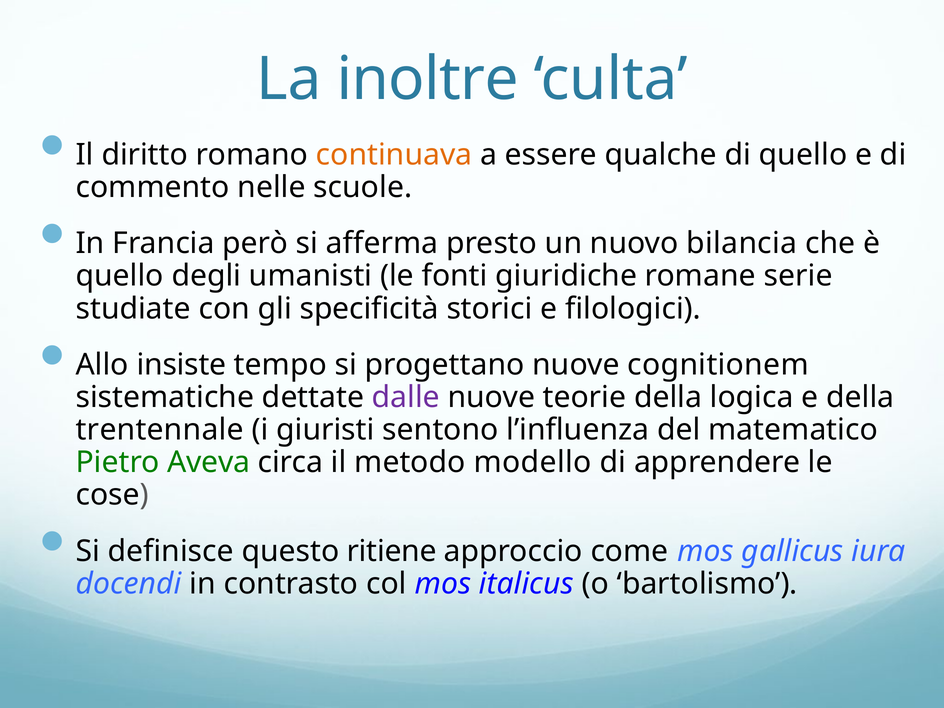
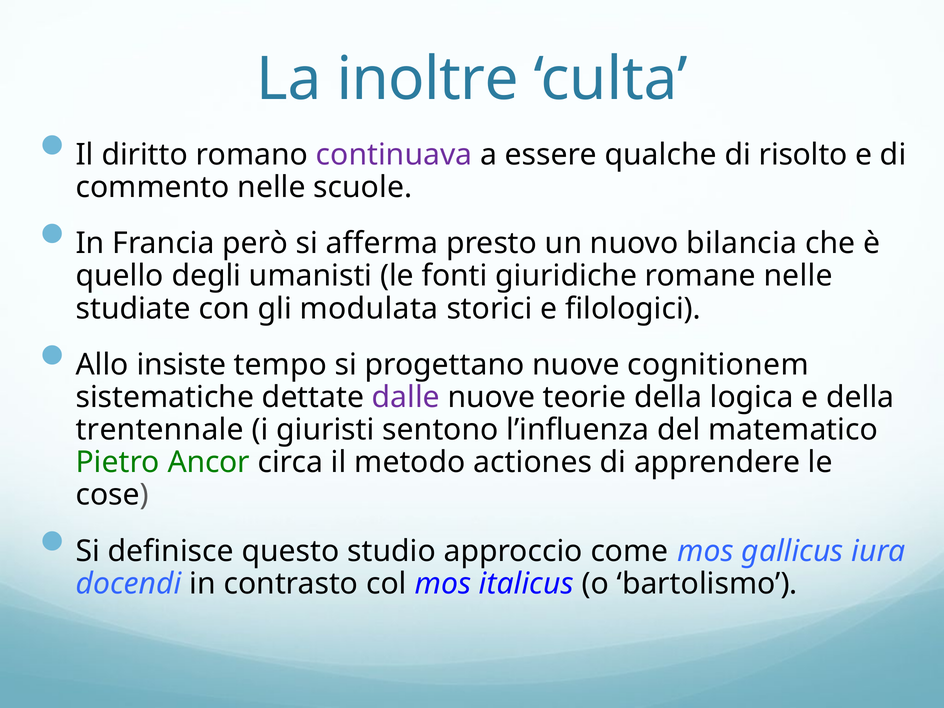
continuava colour: orange -> purple
di quello: quello -> risolto
romane serie: serie -> nelle
specificità: specificità -> modulata
Aveva: Aveva -> Ancor
modello: modello -> actiones
ritiene: ritiene -> studio
